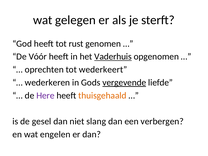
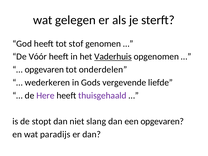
rust: rust -> stof
oprechten at (44, 70): oprechten -> opgevaren
wederkeert: wederkeert -> onderdelen
vergevende underline: present -> none
thuisgehaald colour: orange -> purple
gesel: gesel -> stopt
een verbergen: verbergen -> opgevaren
engelen: engelen -> paradijs
